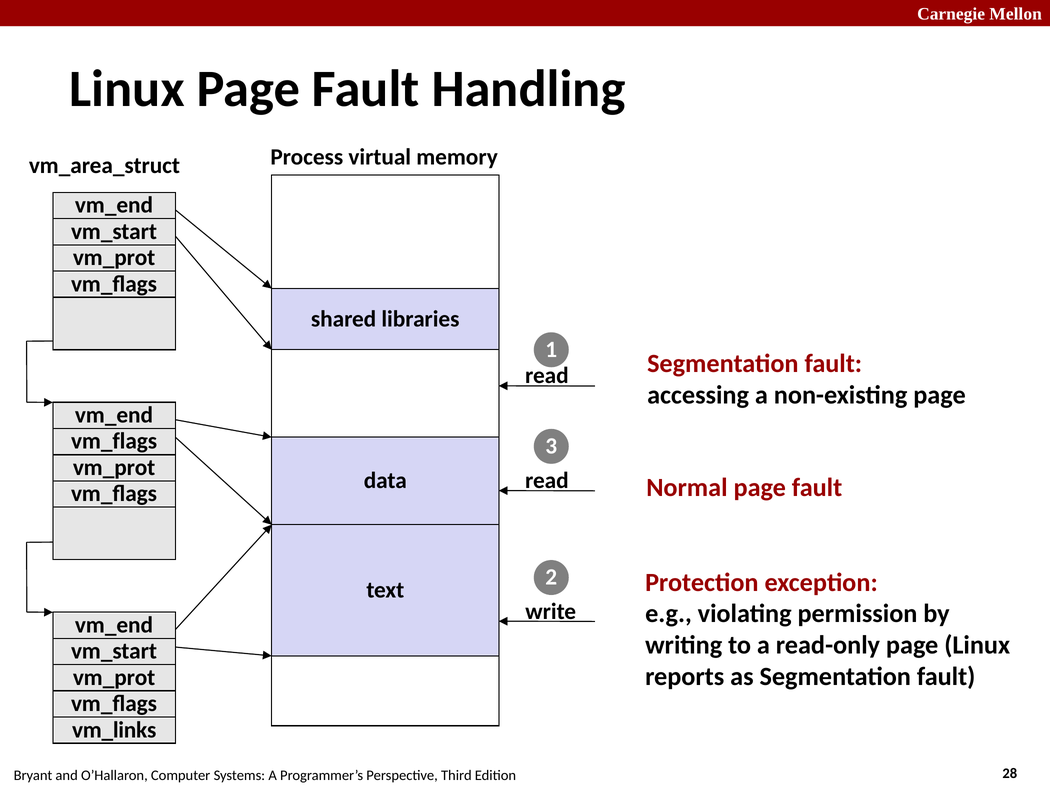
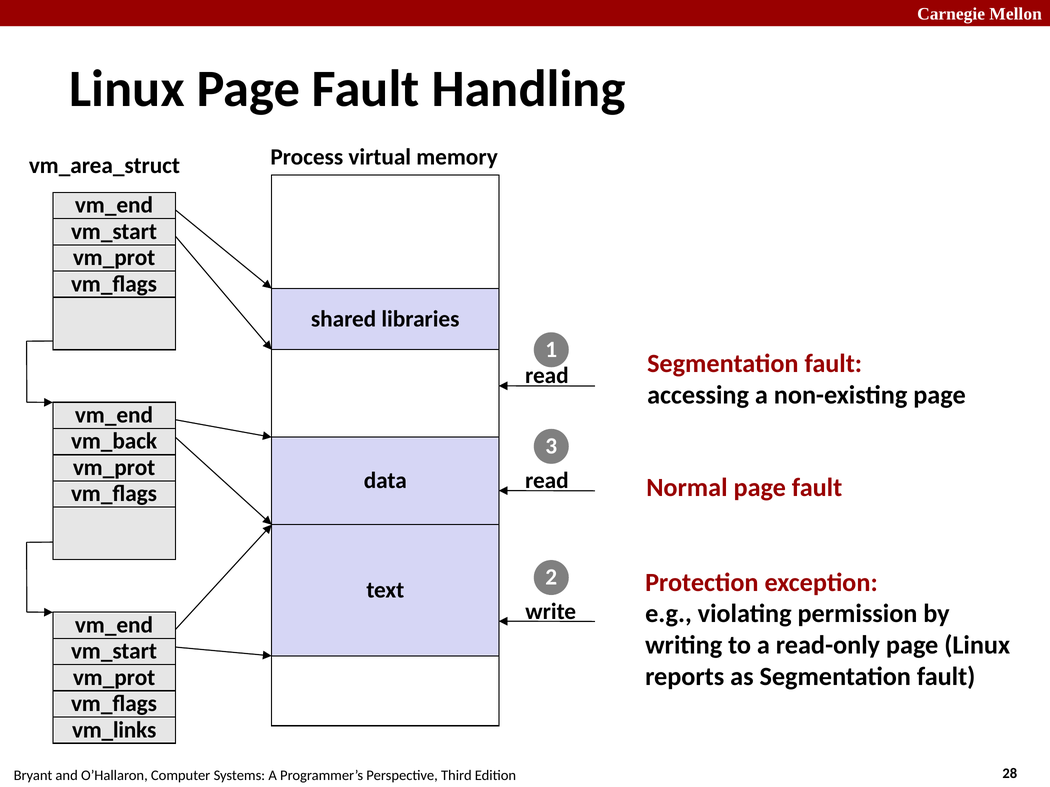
vm_flags at (114, 442): vm_flags -> vm_back
